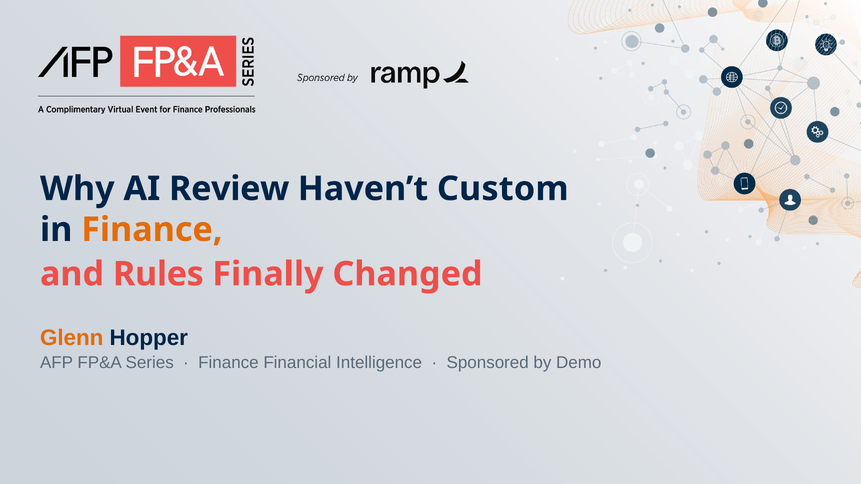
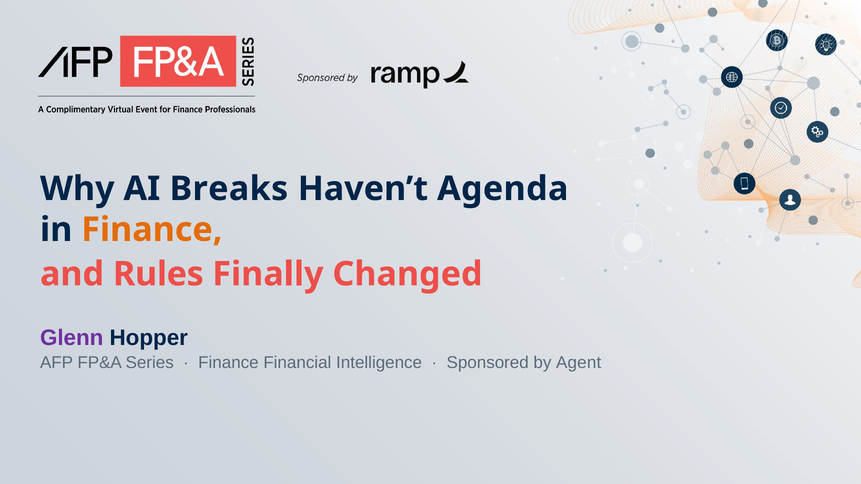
Review: Review -> Breaks
Custom: Custom -> Agenda
Glenn colour: orange -> purple
Demo: Demo -> Agent
